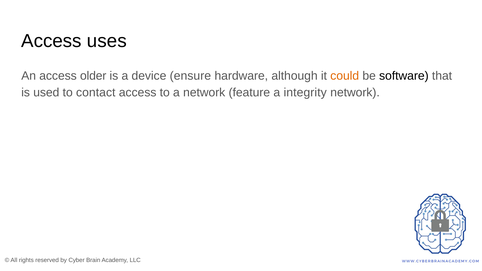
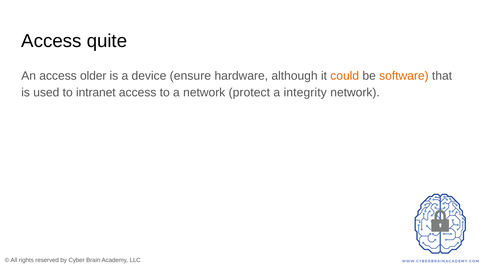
uses: uses -> quite
software colour: black -> orange
contact: contact -> intranet
feature: feature -> protect
